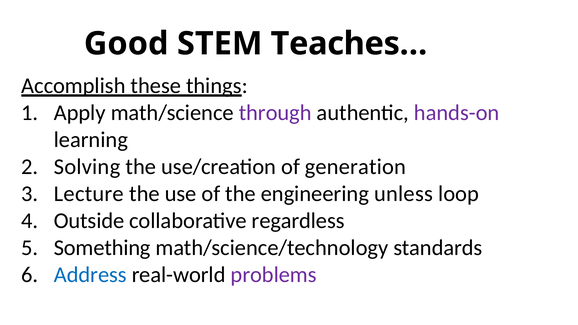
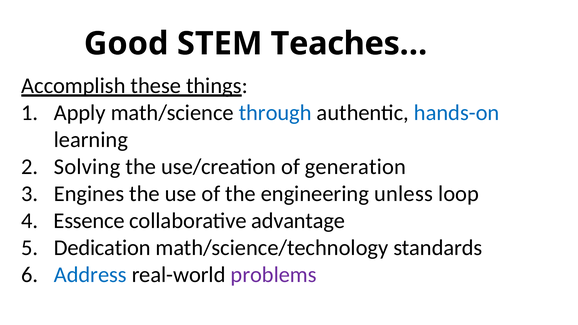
through colour: purple -> blue
hands-on colour: purple -> blue
Lecture: Lecture -> Engines
Outside: Outside -> Essence
regardless: regardless -> advantage
Something: Something -> Dedication
